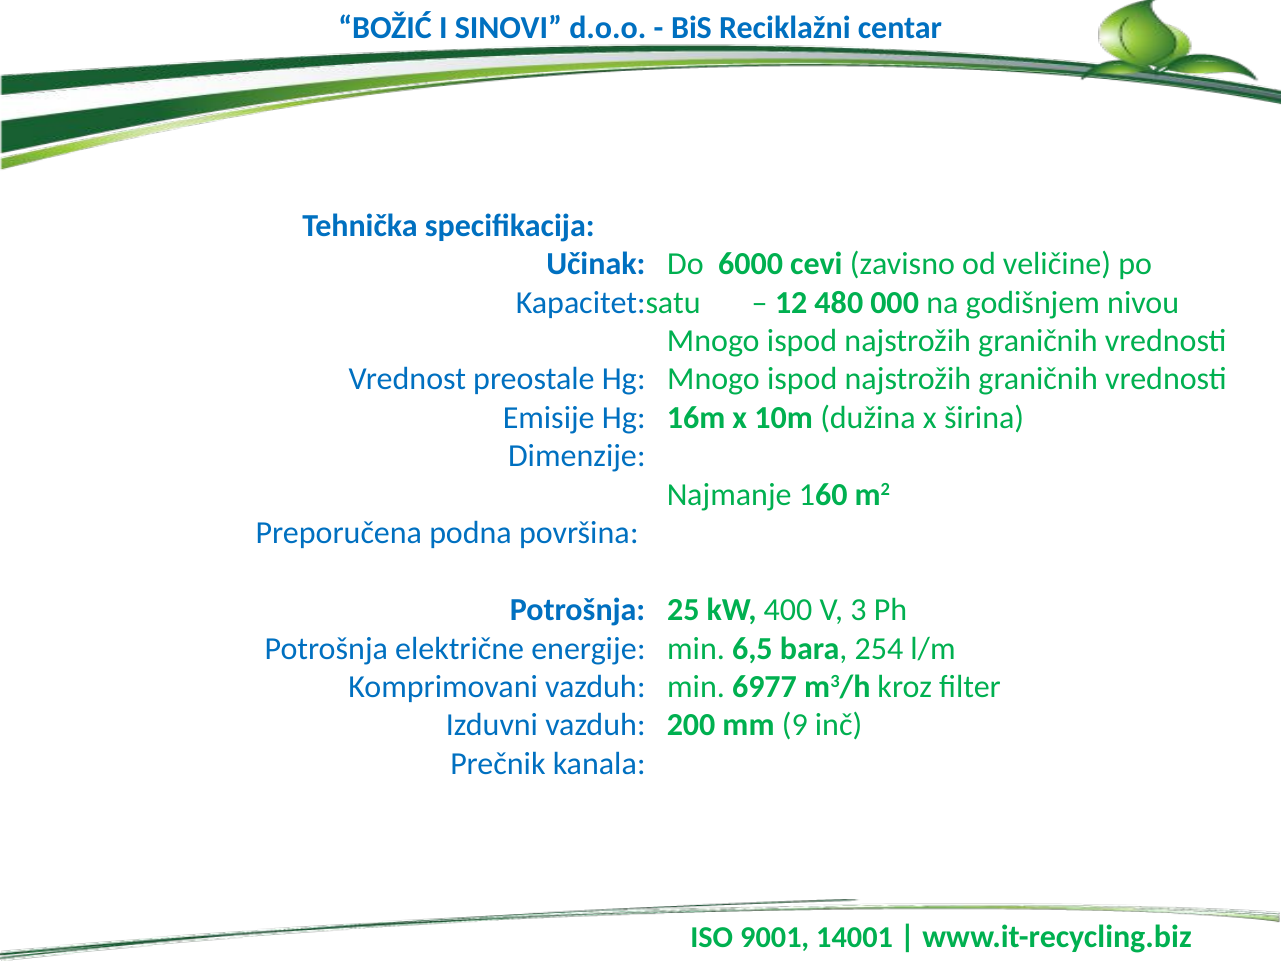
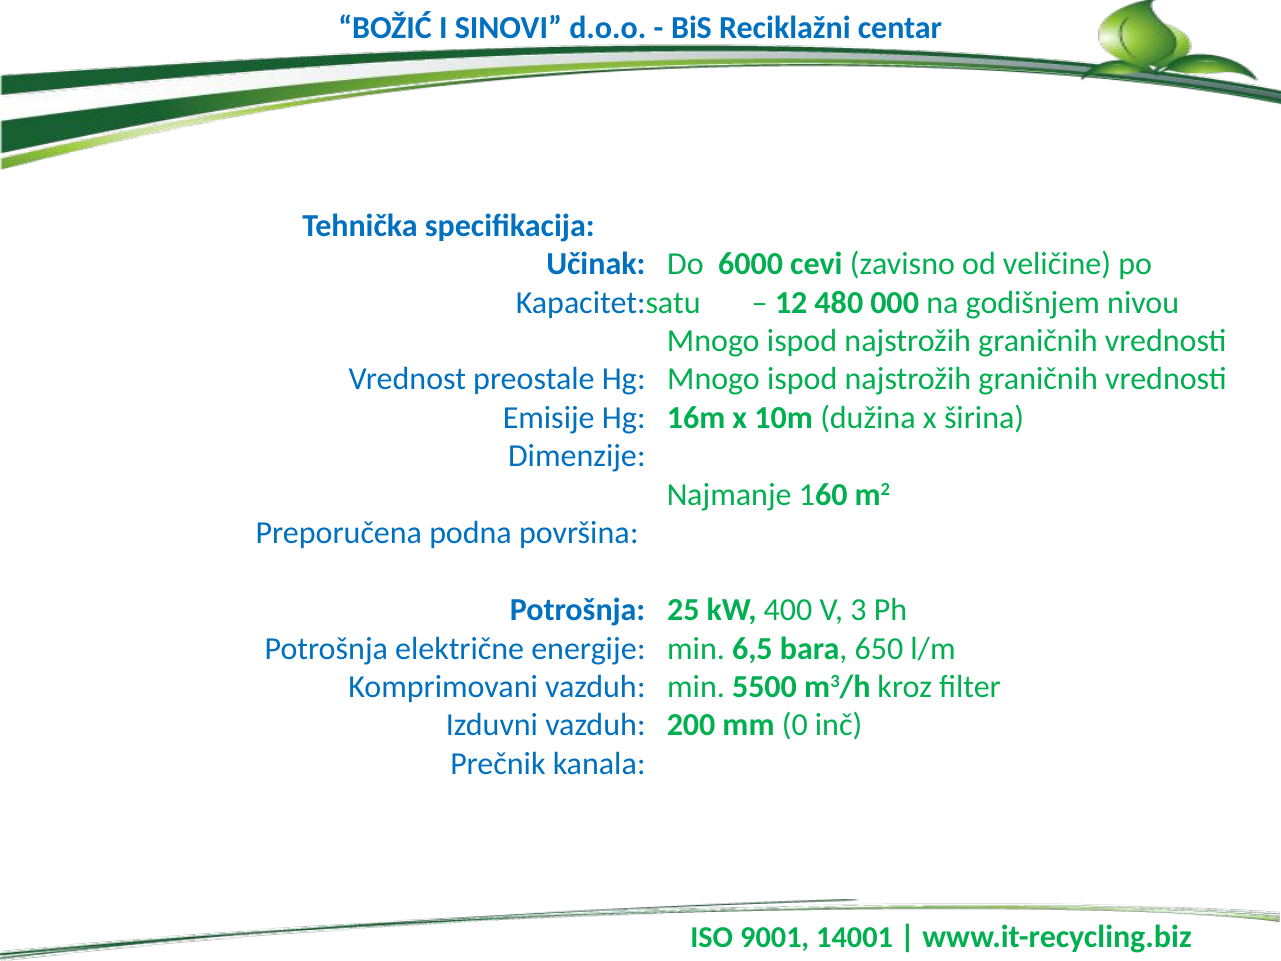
254: 254 -> 650
6977: 6977 -> 5500
9: 9 -> 0
